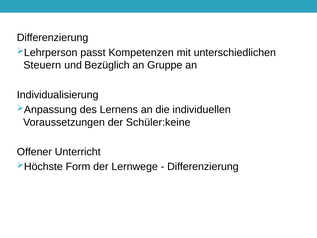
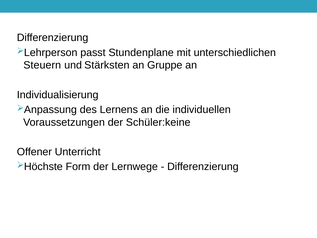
Kompetenzen: Kompetenzen -> Stundenplane
Bezüglich: Bezüglich -> Stärksten
